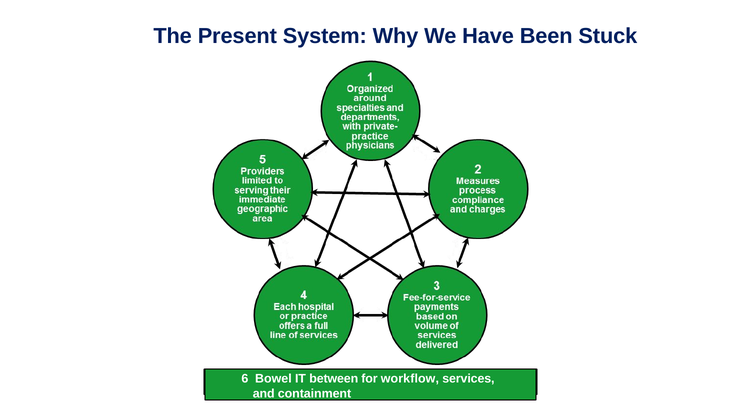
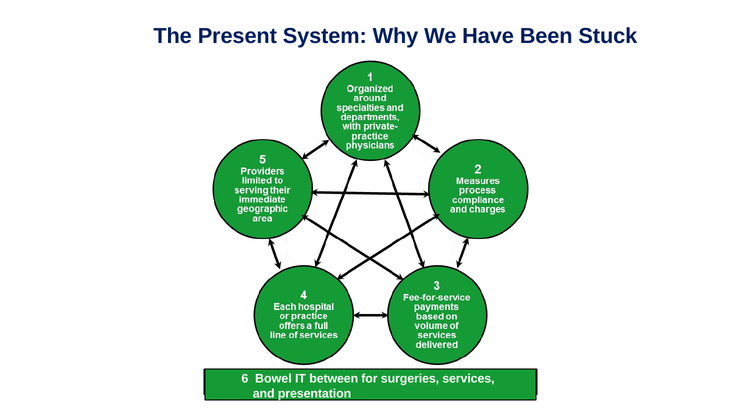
workflow: workflow -> surgeries
containment: containment -> presentation
